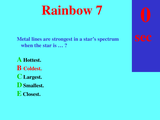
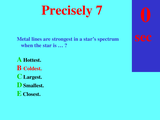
Rainbow: Rainbow -> Precisely
